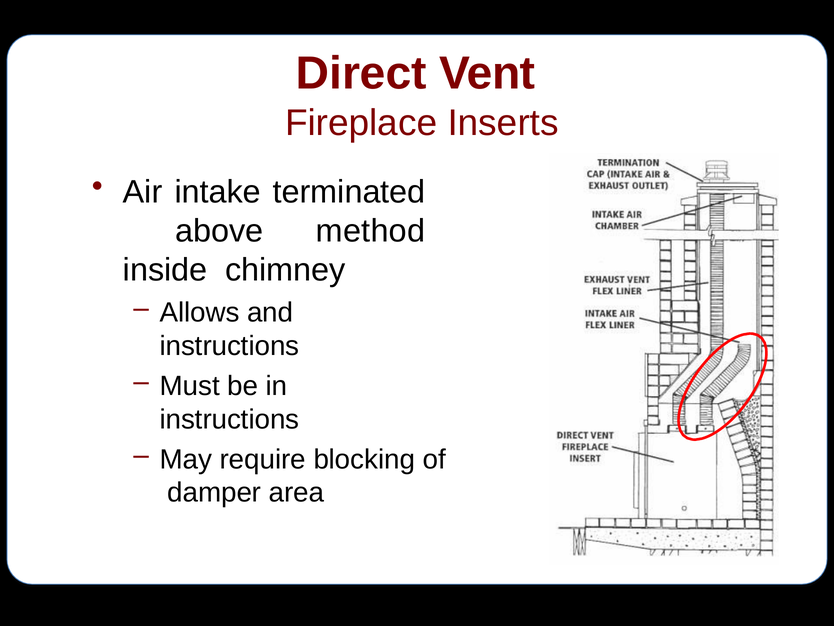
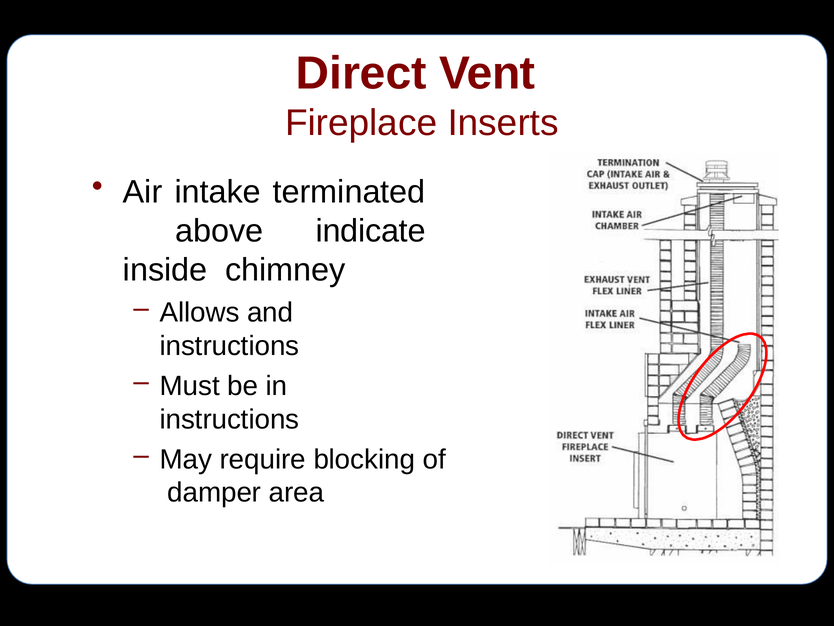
method: method -> indicate
